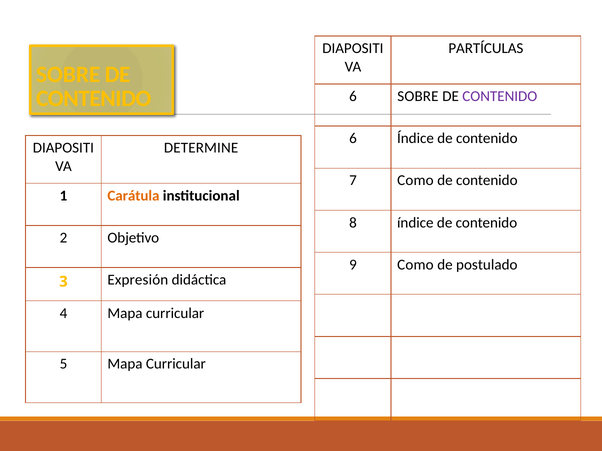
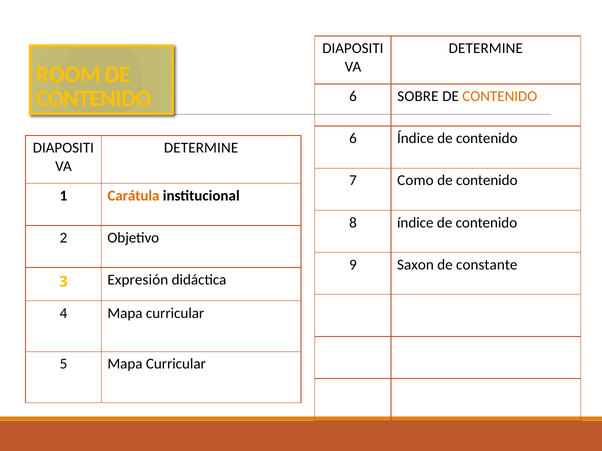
PARTÍCULAS at (486, 49): PARTÍCULAS -> DETERMINE
SOBRE at (68, 75): SOBRE -> ROOM
CONTENIDO at (500, 96) colour: purple -> orange
9 Como: Como -> Saxon
postulado: postulado -> constante
